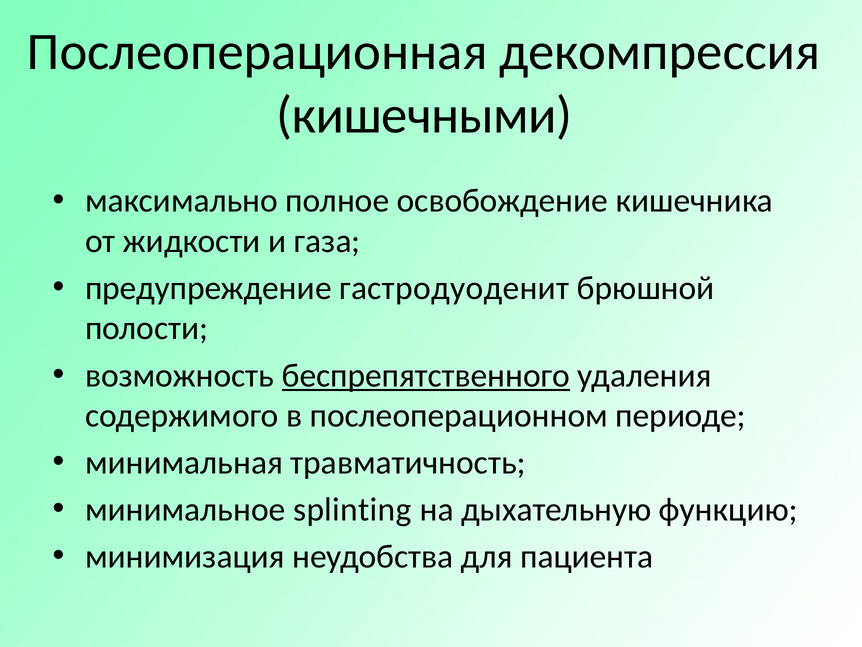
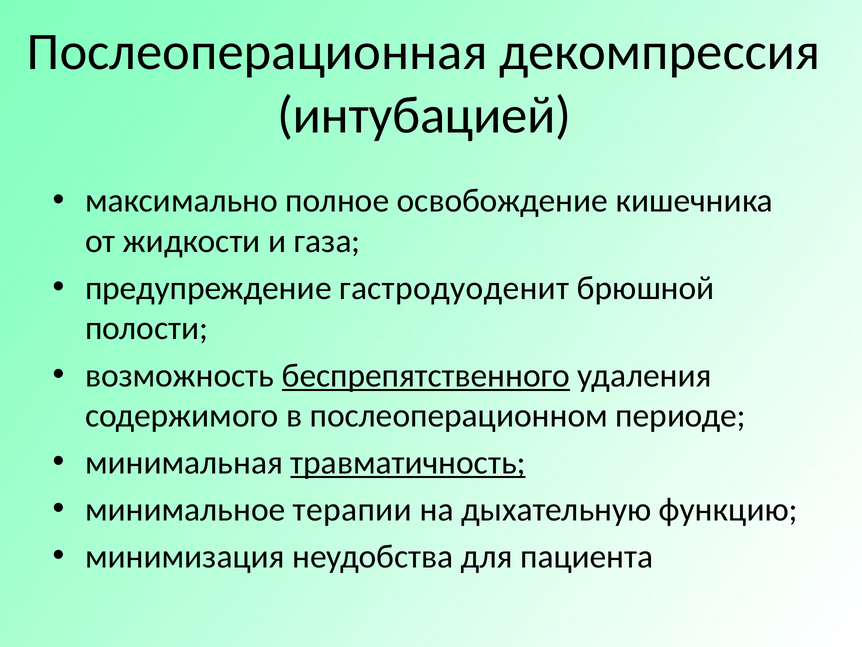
кишечными: кишечными -> интубацией
травматичность underline: none -> present
splinting: splinting -> терапии
